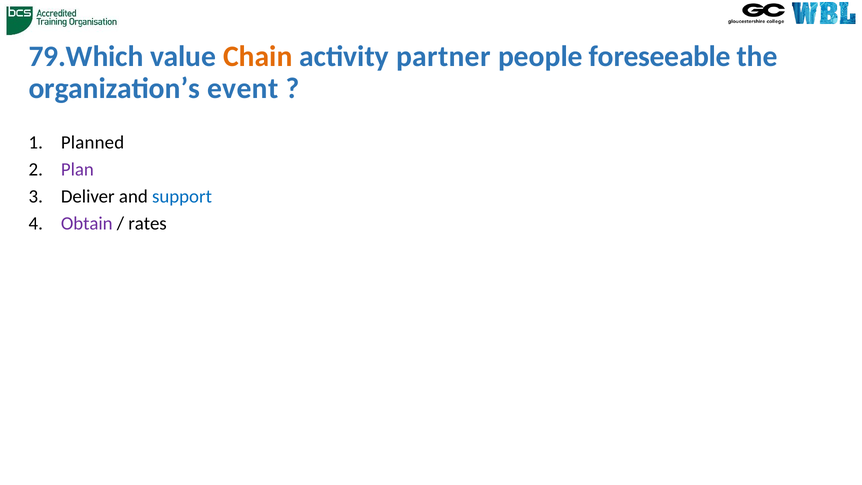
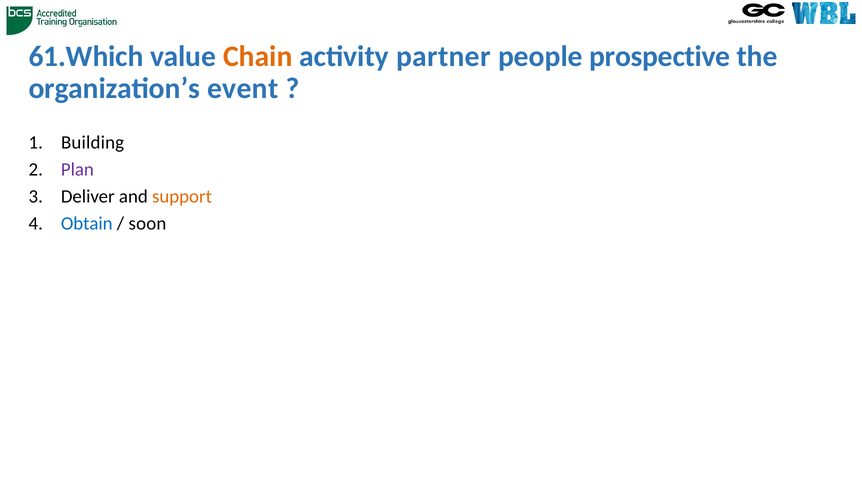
79.Which: 79.Which -> 61.Which
foreseeable: foreseeable -> prospective
Planned: Planned -> Building
support colour: blue -> orange
Obtain colour: purple -> blue
rates: rates -> soon
